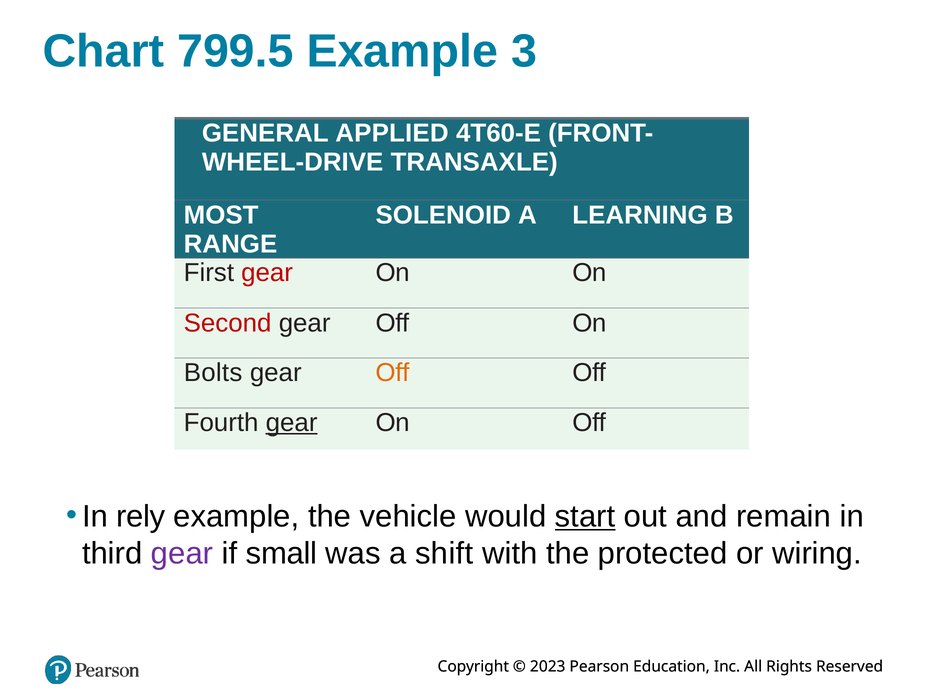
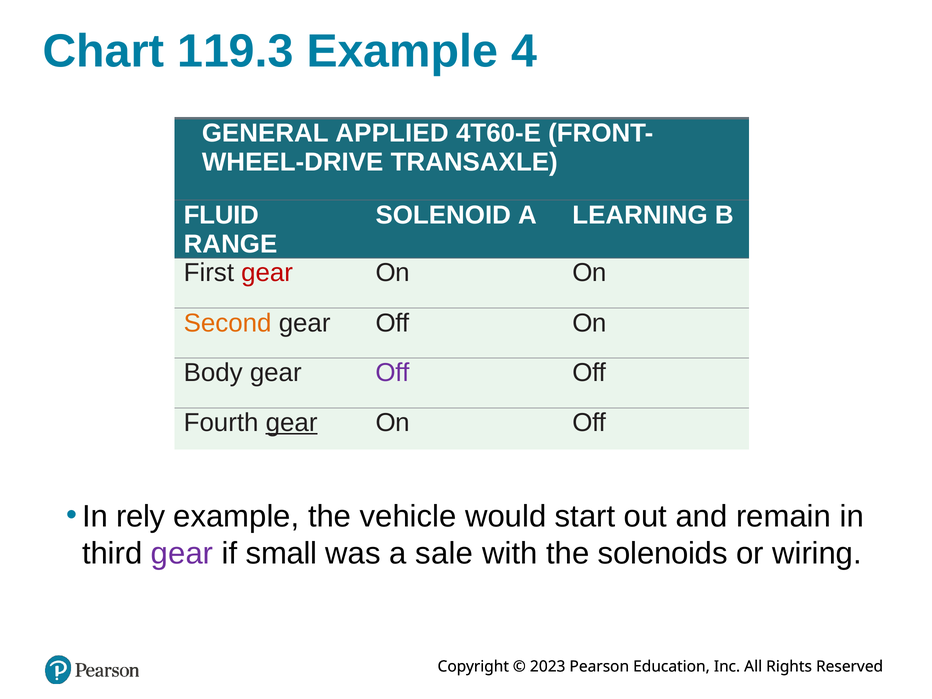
799.5: 799.5 -> 119.3
3: 3 -> 4
MOST: MOST -> FLUID
Second colour: red -> orange
Bolts: Bolts -> Body
Off at (392, 373) colour: orange -> purple
start underline: present -> none
shift: shift -> sale
protected: protected -> solenoids
